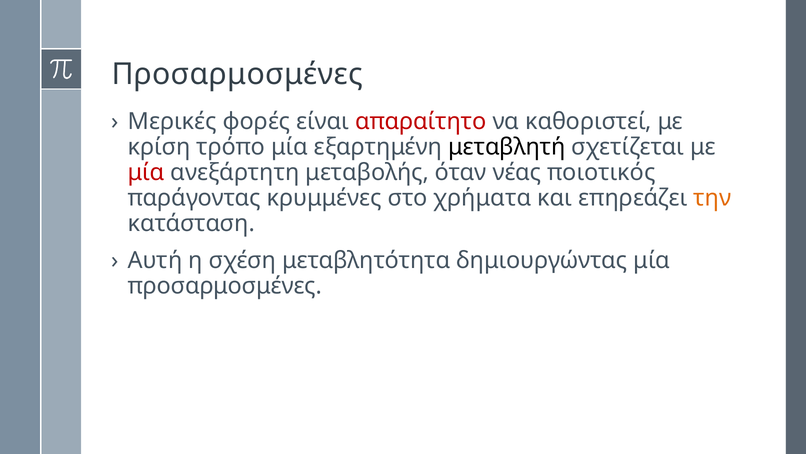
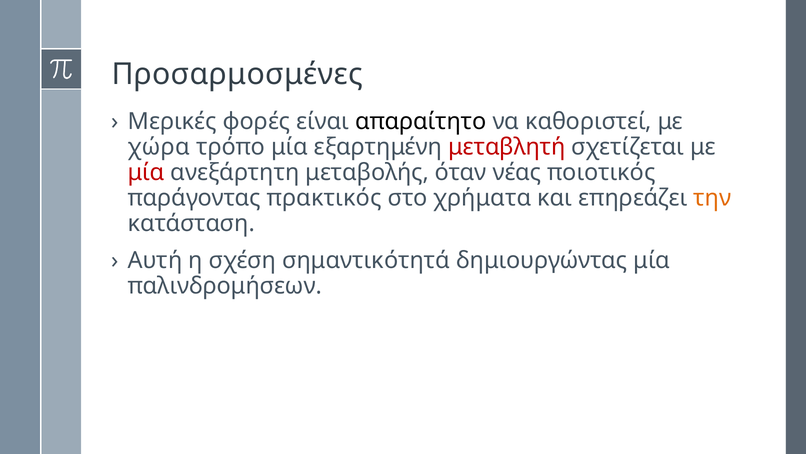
απαραίτητο colour: red -> black
κρίση: κρίση -> χώρα
μεταβλητή colour: black -> red
κρυμμένες: κρυμμένες -> πρακτικός
μεταβλητότητα: μεταβλητότητα -> σημαντικότητά
προσαρμοσμένες at (225, 286): προσαρμοσμένες -> παλινδρομήσεων
